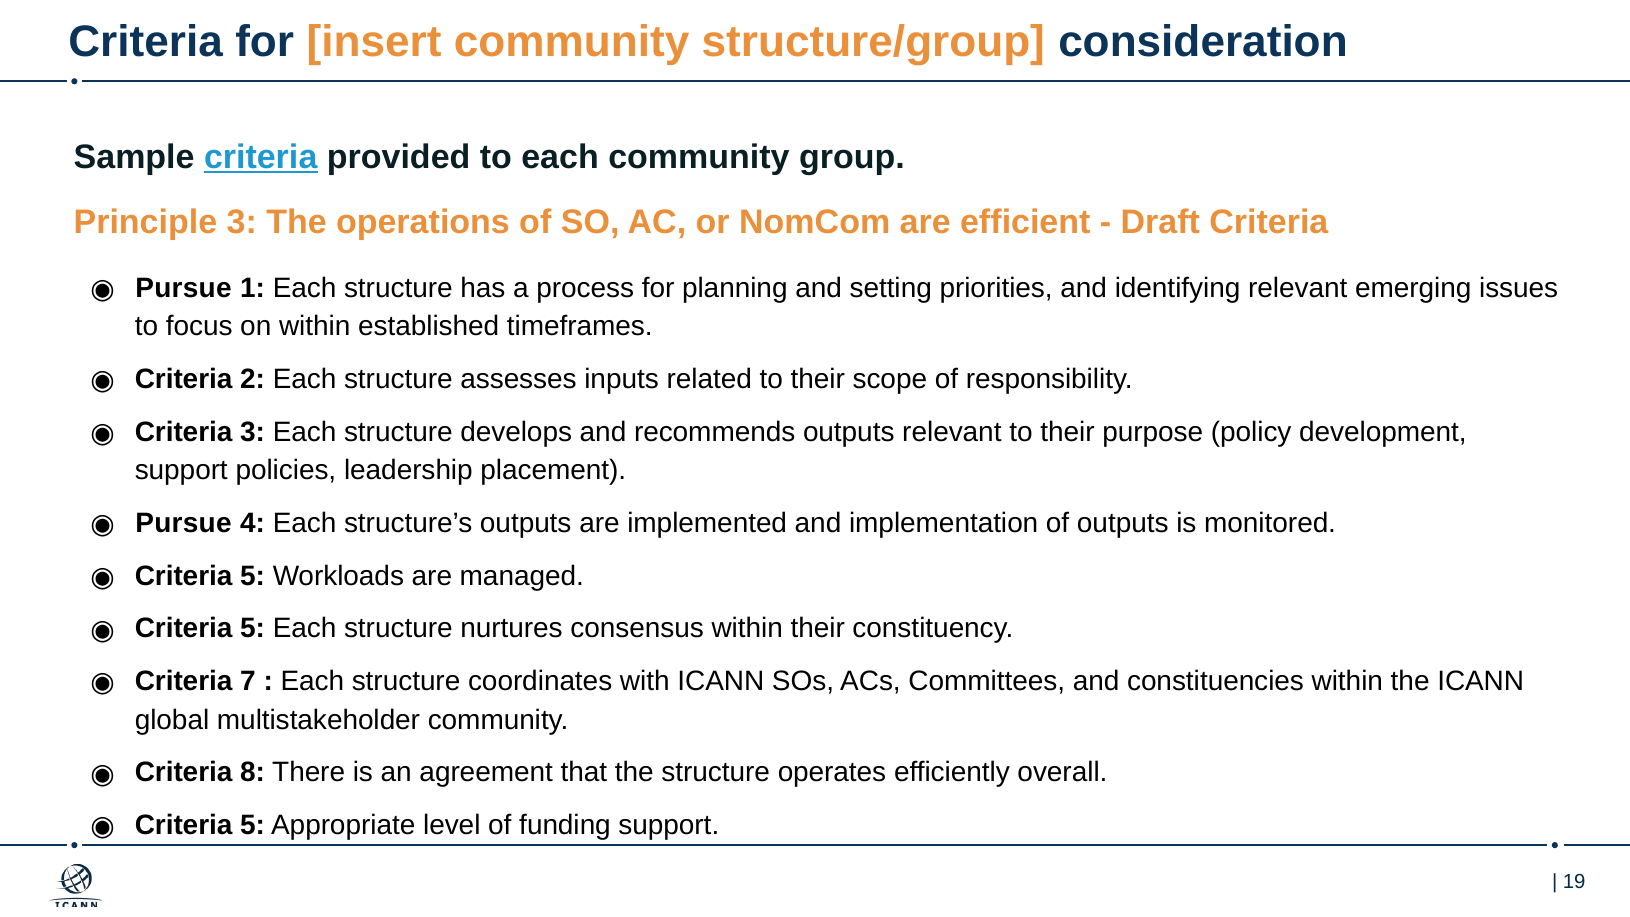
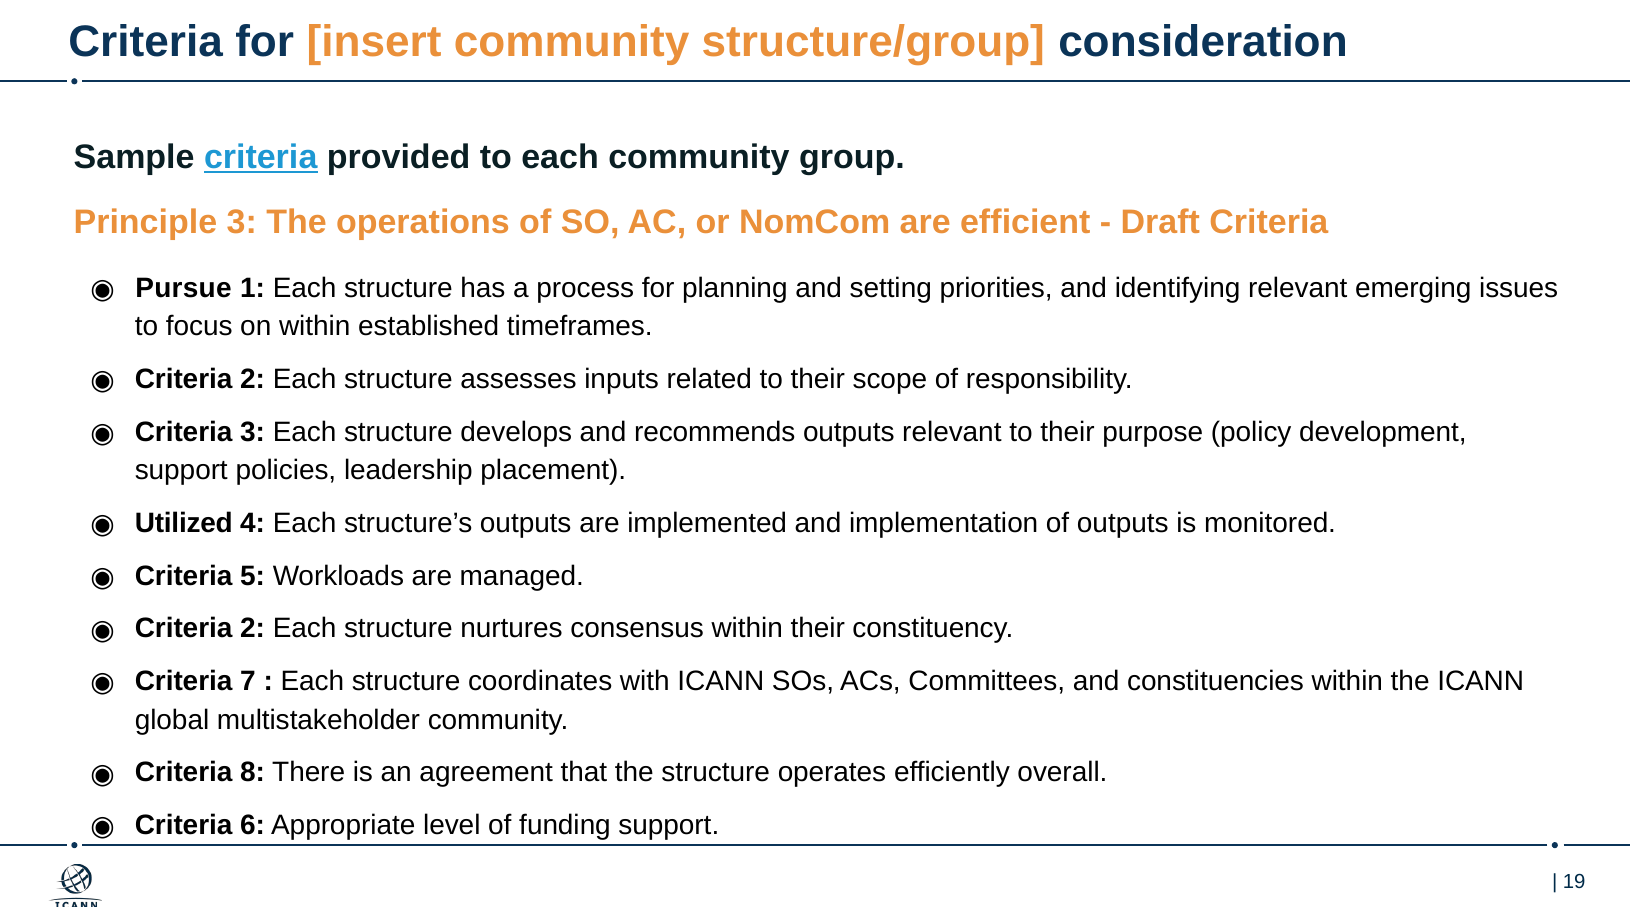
Pursue at (184, 523): Pursue -> Utilized
5 at (253, 628): 5 -> 2
5 at (253, 825): 5 -> 6
